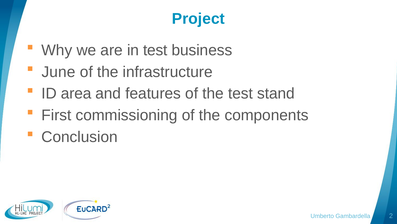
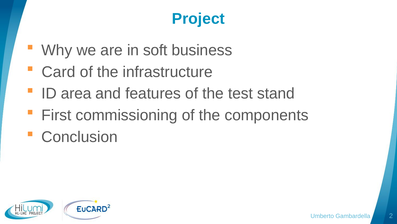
in test: test -> soft
June: June -> Card
